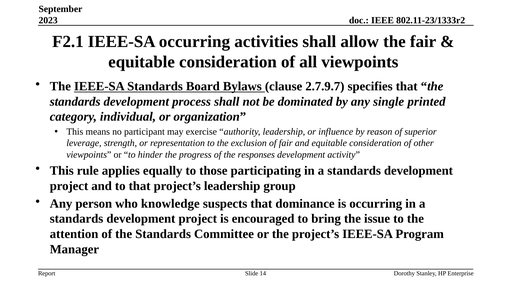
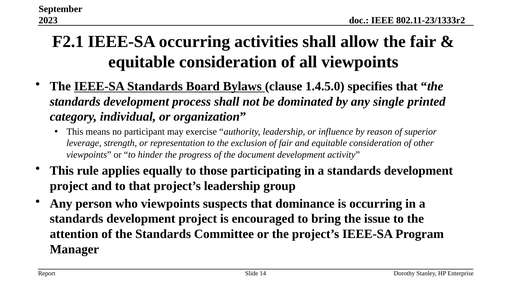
2.7.9.7: 2.7.9.7 -> 1.4.5.0
responses: responses -> document
who knowledge: knowledge -> viewpoints
